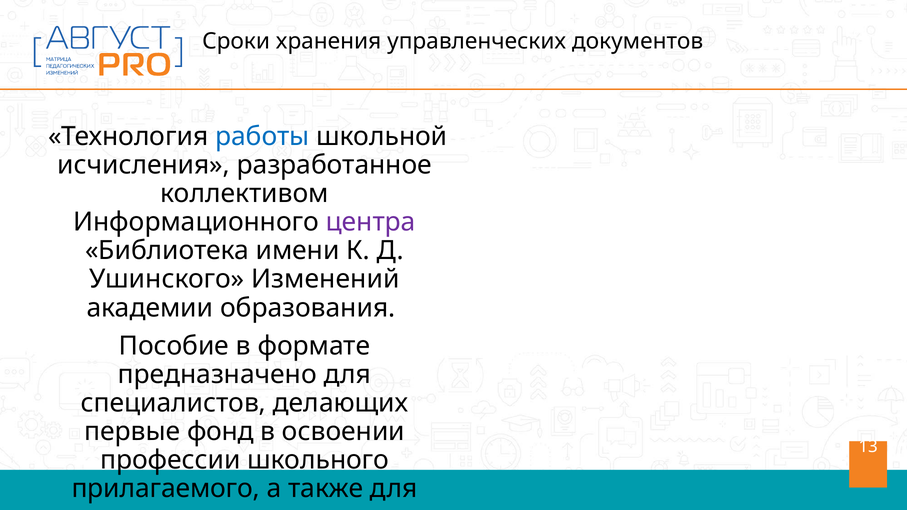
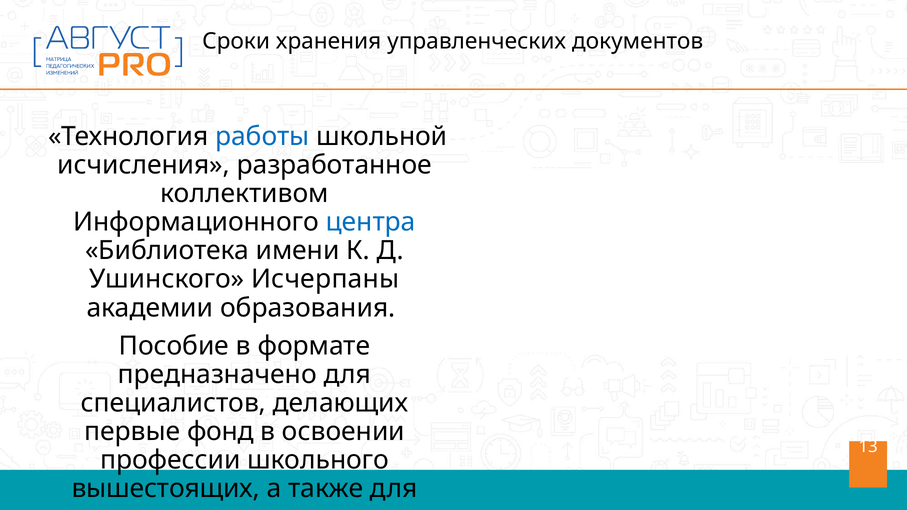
центра colour: purple -> blue
Изменений: Изменений -> Исчерпаны
прилагаемого: прилагаемого -> вышестоящих
